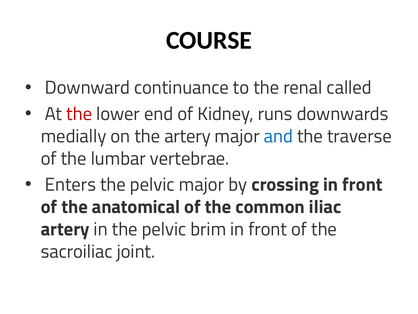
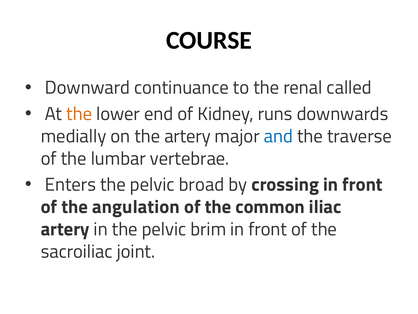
the at (79, 114) colour: red -> orange
pelvic major: major -> broad
anatomical: anatomical -> angulation
